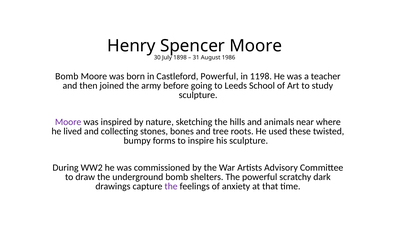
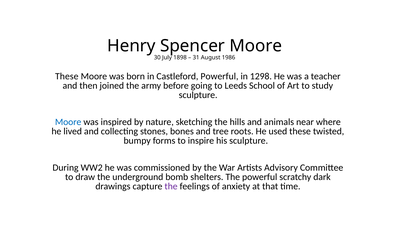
Bomb at (67, 76): Bomb -> These
1198: 1198 -> 1298
Moore at (68, 122) colour: purple -> blue
